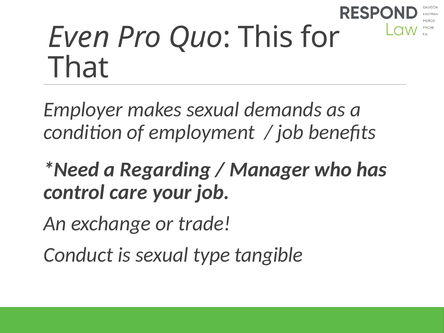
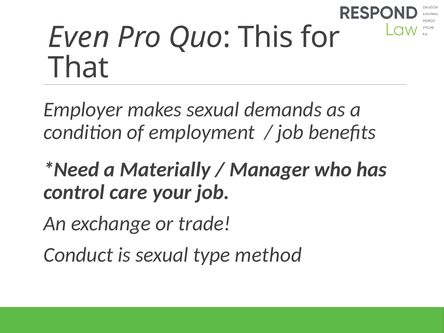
Regarding: Regarding -> Materially
tangible: tangible -> method
